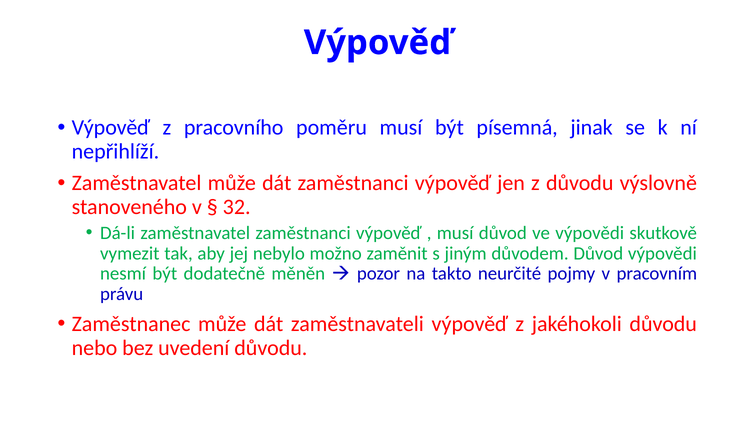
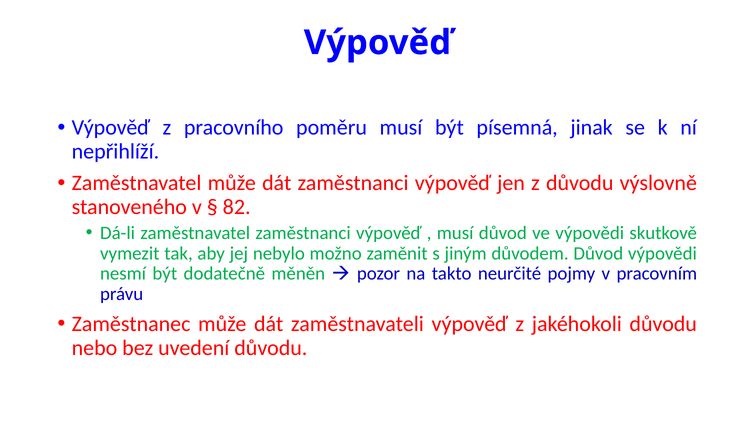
32: 32 -> 82
